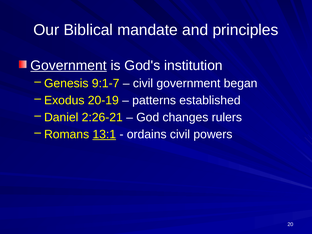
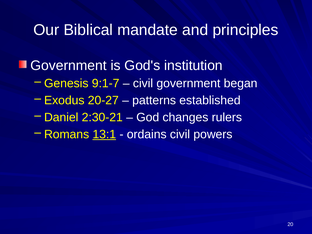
Government at (69, 65) underline: present -> none
20-19: 20-19 -> 20-27
2:26-21: 2:26-21 -> 2:30-21
